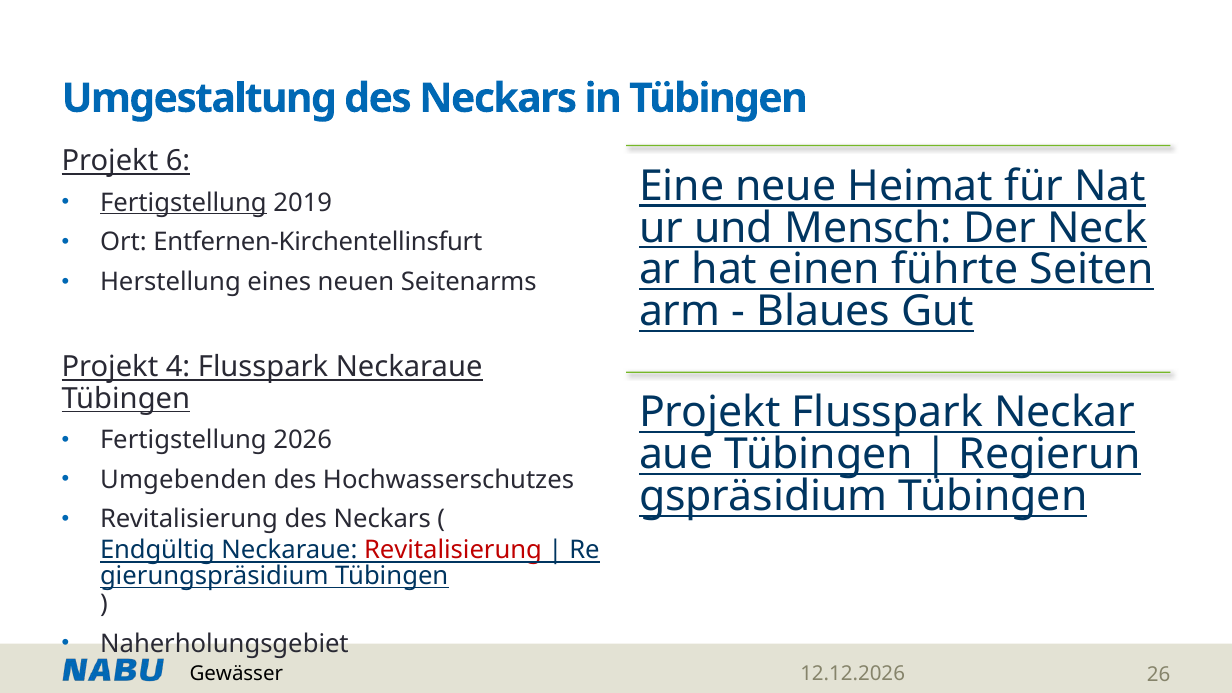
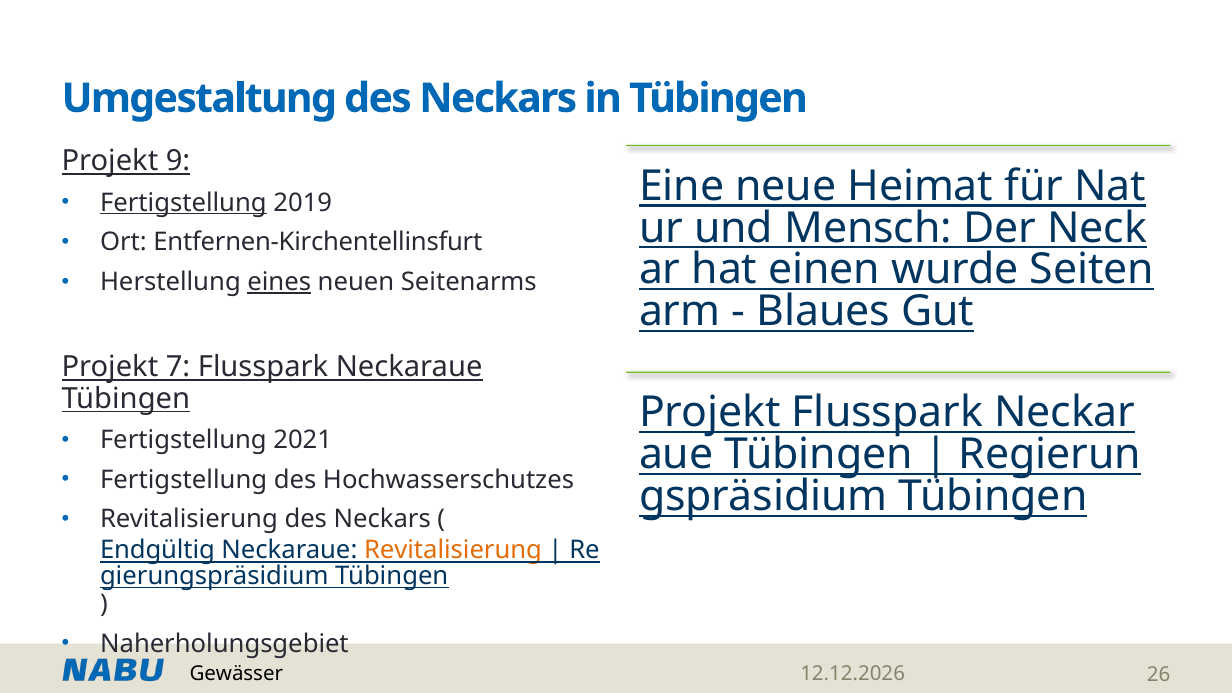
6: 6 -> 9
führte: führte -> wurde
eines underline: none -> present
4: 4 -> 7
2026: 2026 -> 2021
Umgebenden at (184, 480): Umgebenden -> Fertigstellung
Revitalisierung at (453, 550) colour: red -> orange
